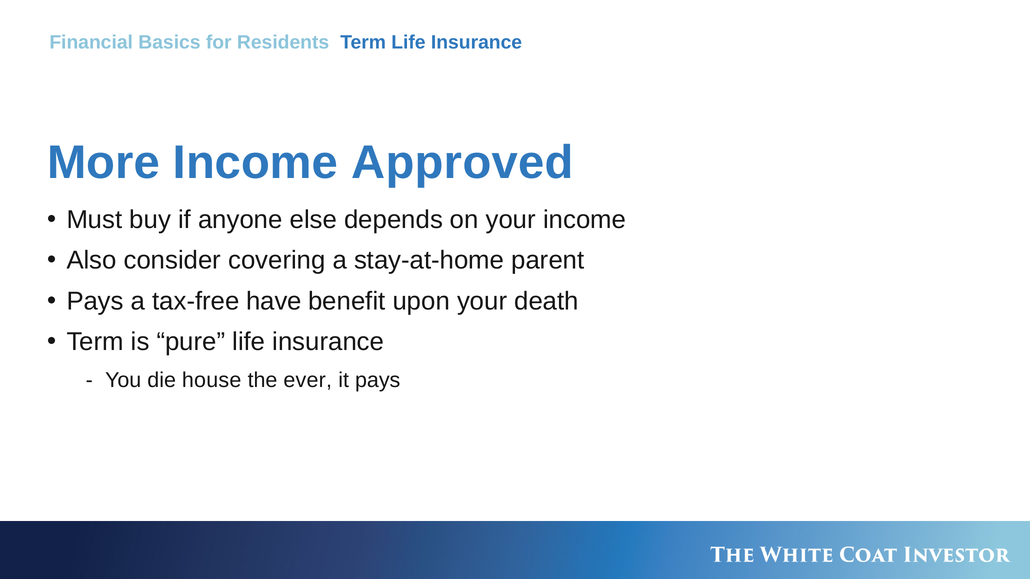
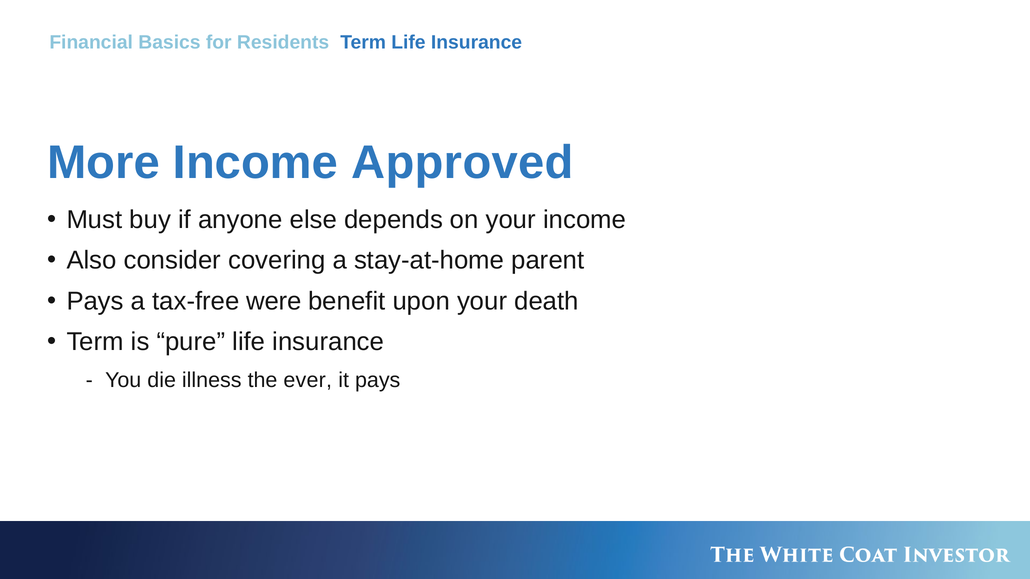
have: have -> were
house: house -> illness
